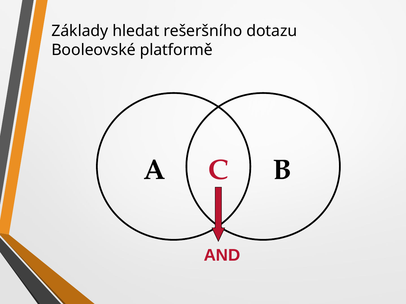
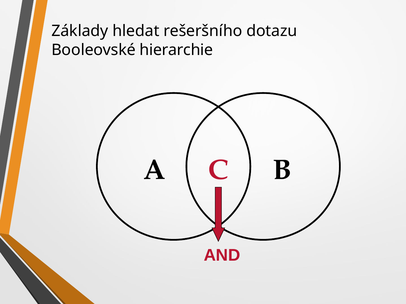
platformě: platformě -> hierarchie
